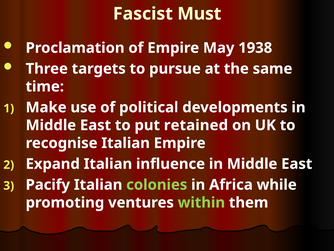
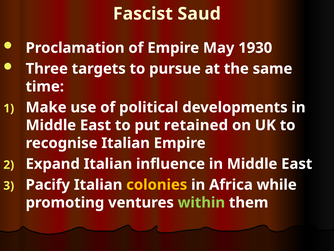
Must: Must -> Saud
1938: 1938 -> 1930
colonies colour: light green -> yellow
